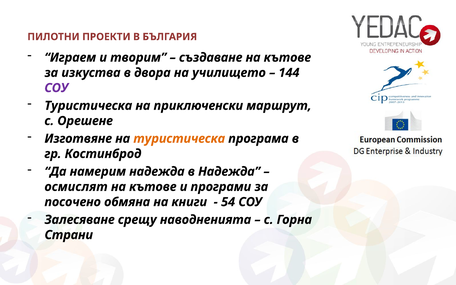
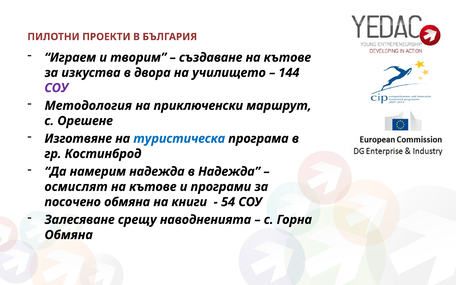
Туристическа at (88, 106): Туристическа -> Методология
туристическа at (179, 139) colour: orange -> blue
Страни at (69, 235): Страни -> Обмяна
